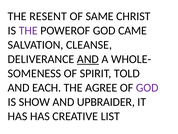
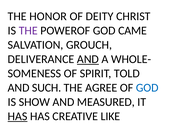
RESENT: RESENT -> HONOR
SAME: SAME -> DEITY
CLEANSE: CLEANSE -> GROUCH
EACH: EACH -> SUCH
GOD at (147, 87) colour: purple -> blue
UPBRAIDER: UPBRAIDER -> MEASURED
HAS at (18, 116) underline: none -> present
LIST: LIST -> LIKE
